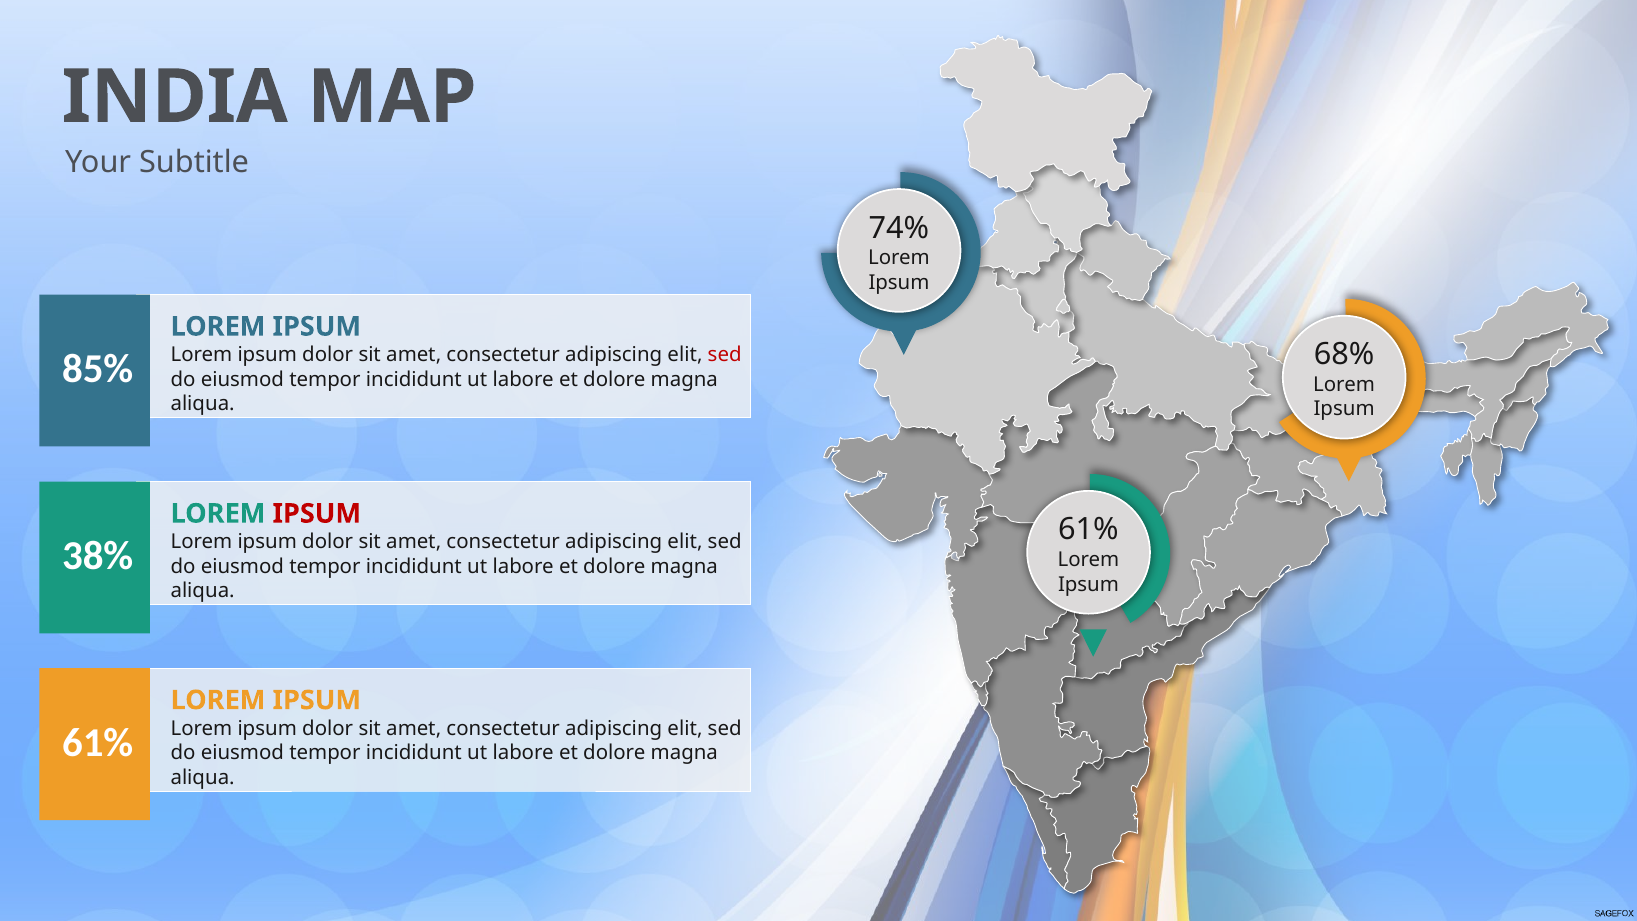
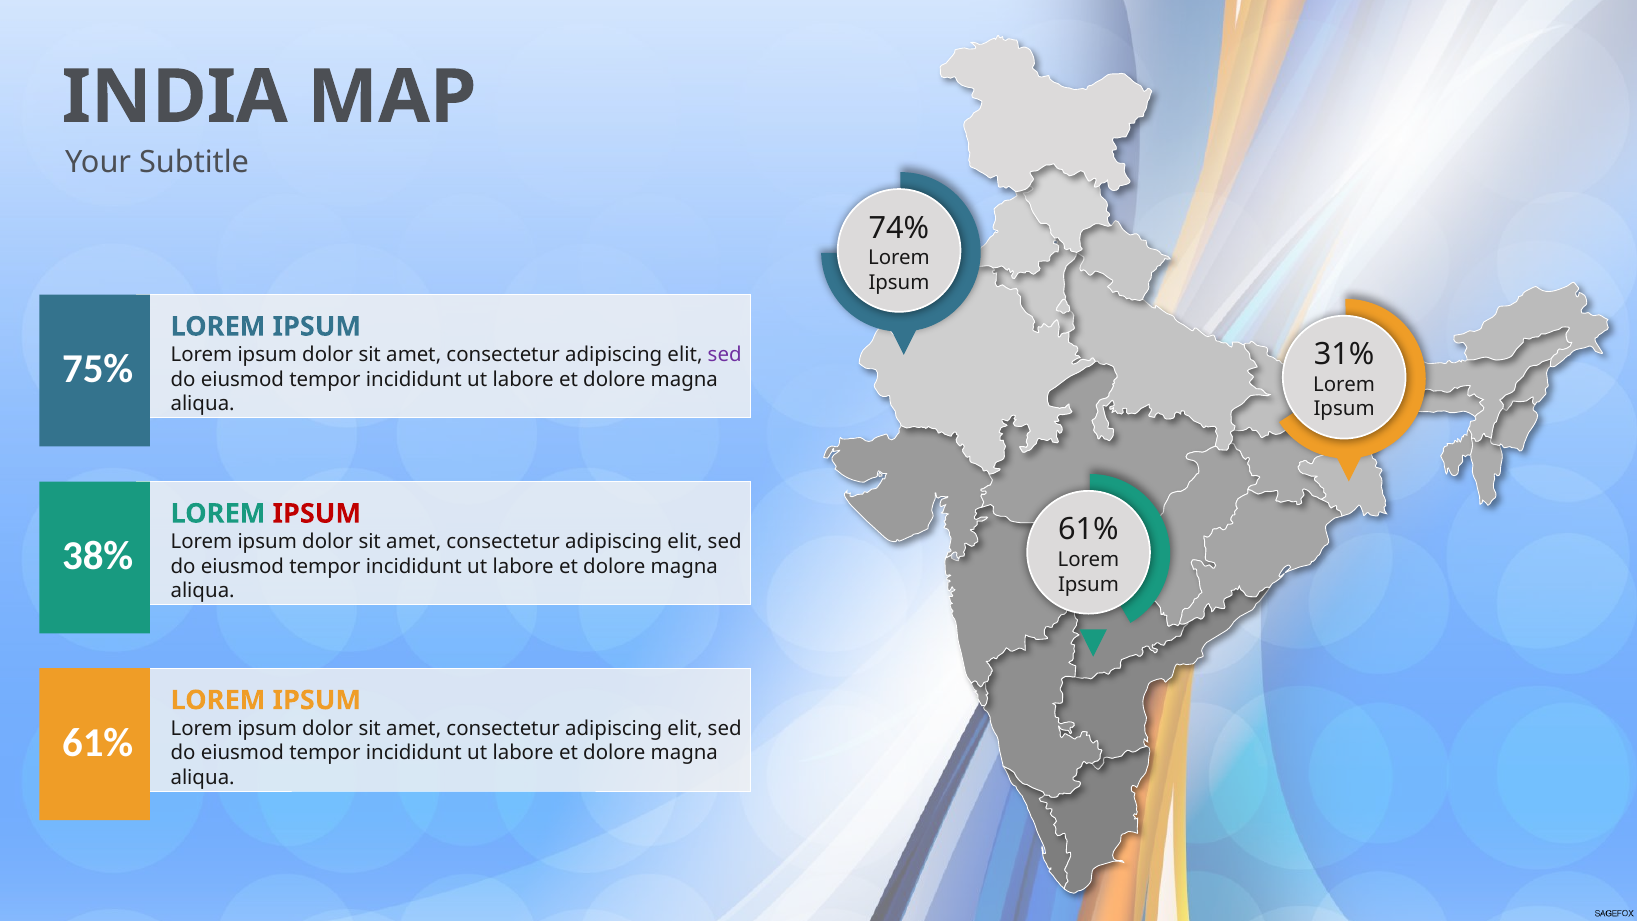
68%: 68% -> 31%
sed at (725, 355) colour: red -> purple
85%: 85% -> 75%
